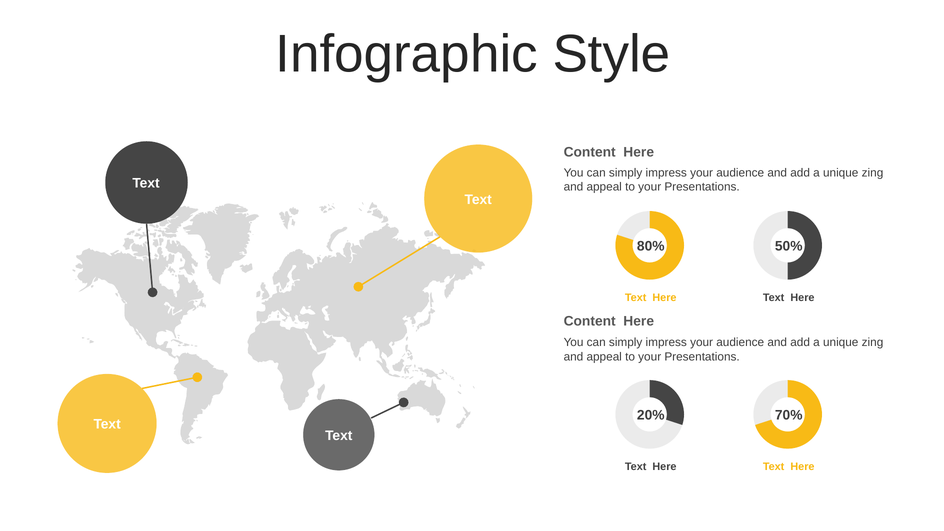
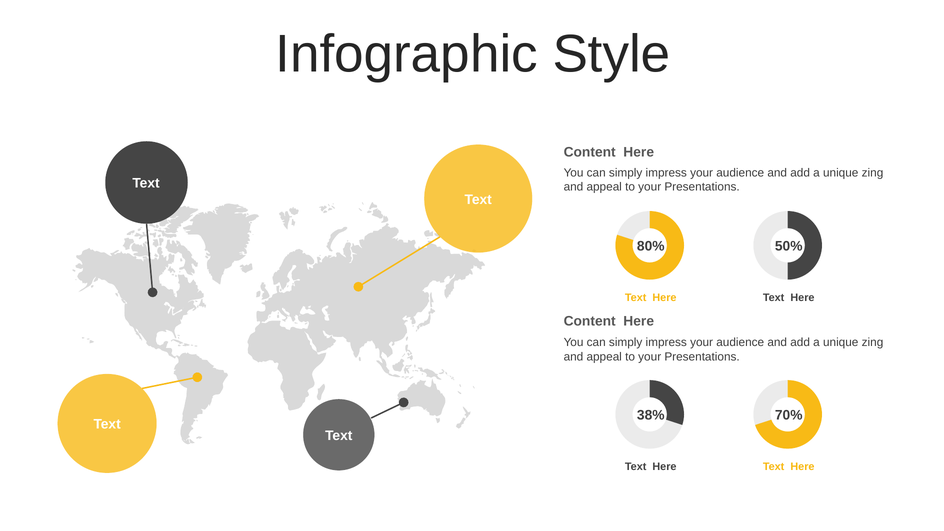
20%: 20% -> 38%
